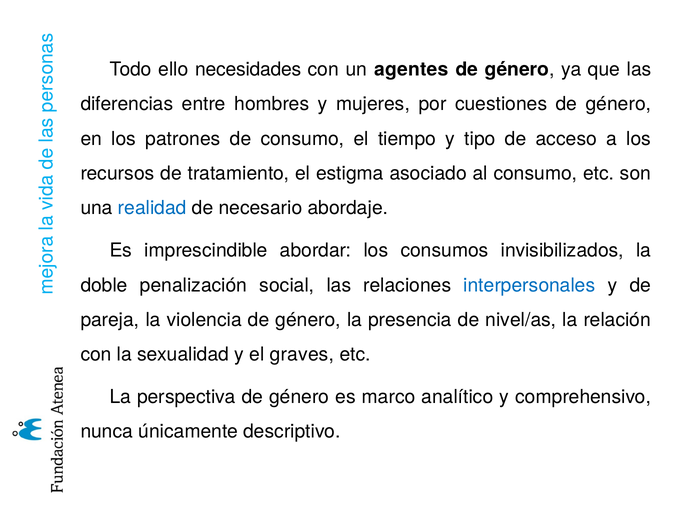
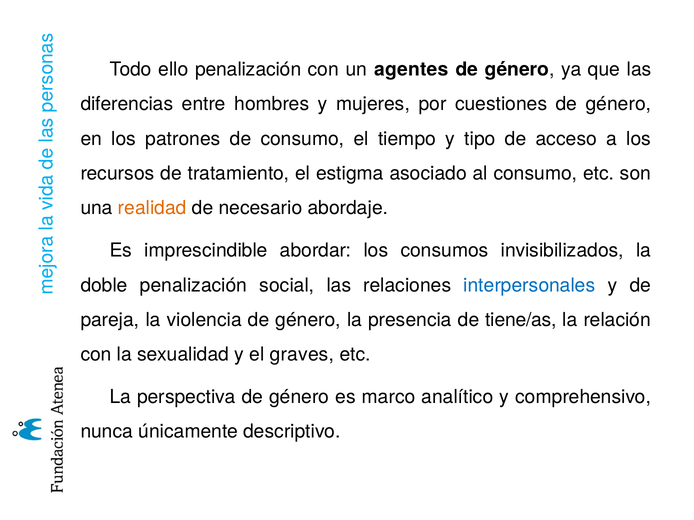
ello necesidades: necesidades -> penalización
realidad colour: blue -> orange
nivel/as: nivel/as -> tiene/as
